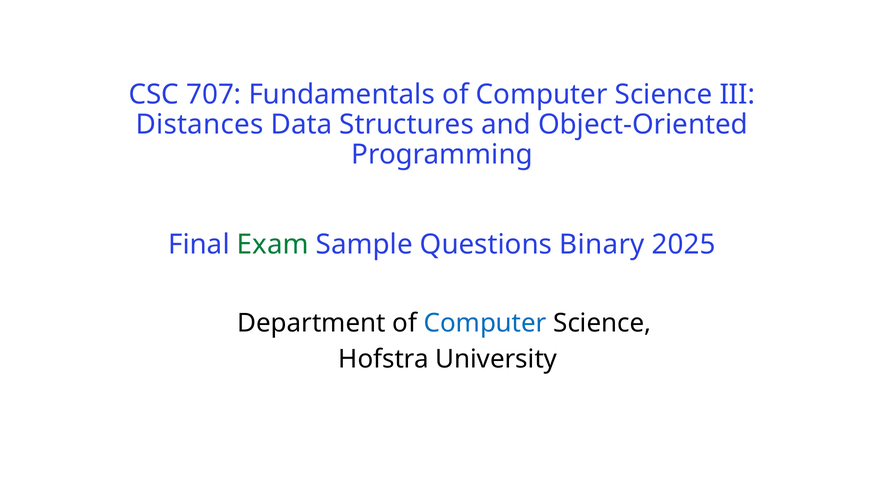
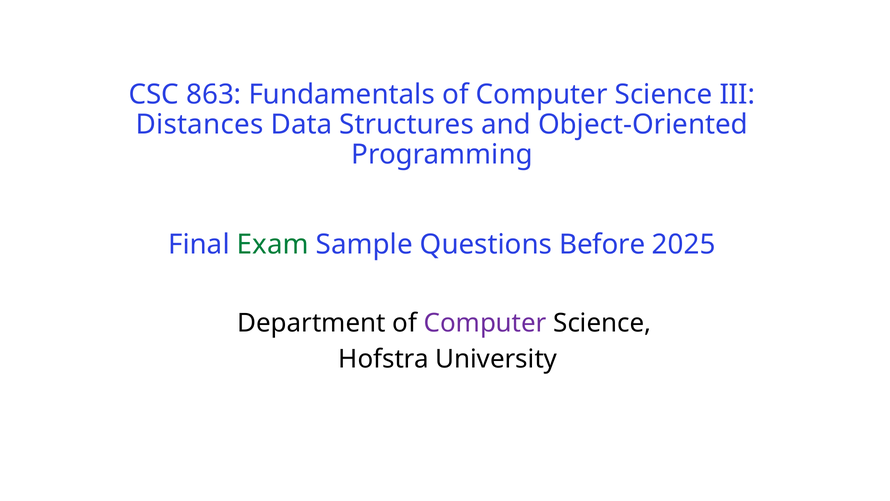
707: 707 -> 863
Binary: Binary -> Before
Computer at (485, 323) colour: blue -> purple
